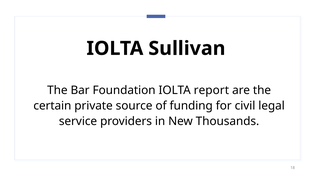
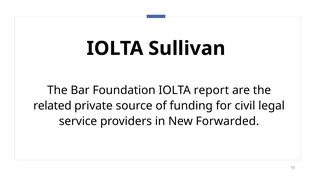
certain: certain -> related
Thousands: Thousands -> Forwarded
